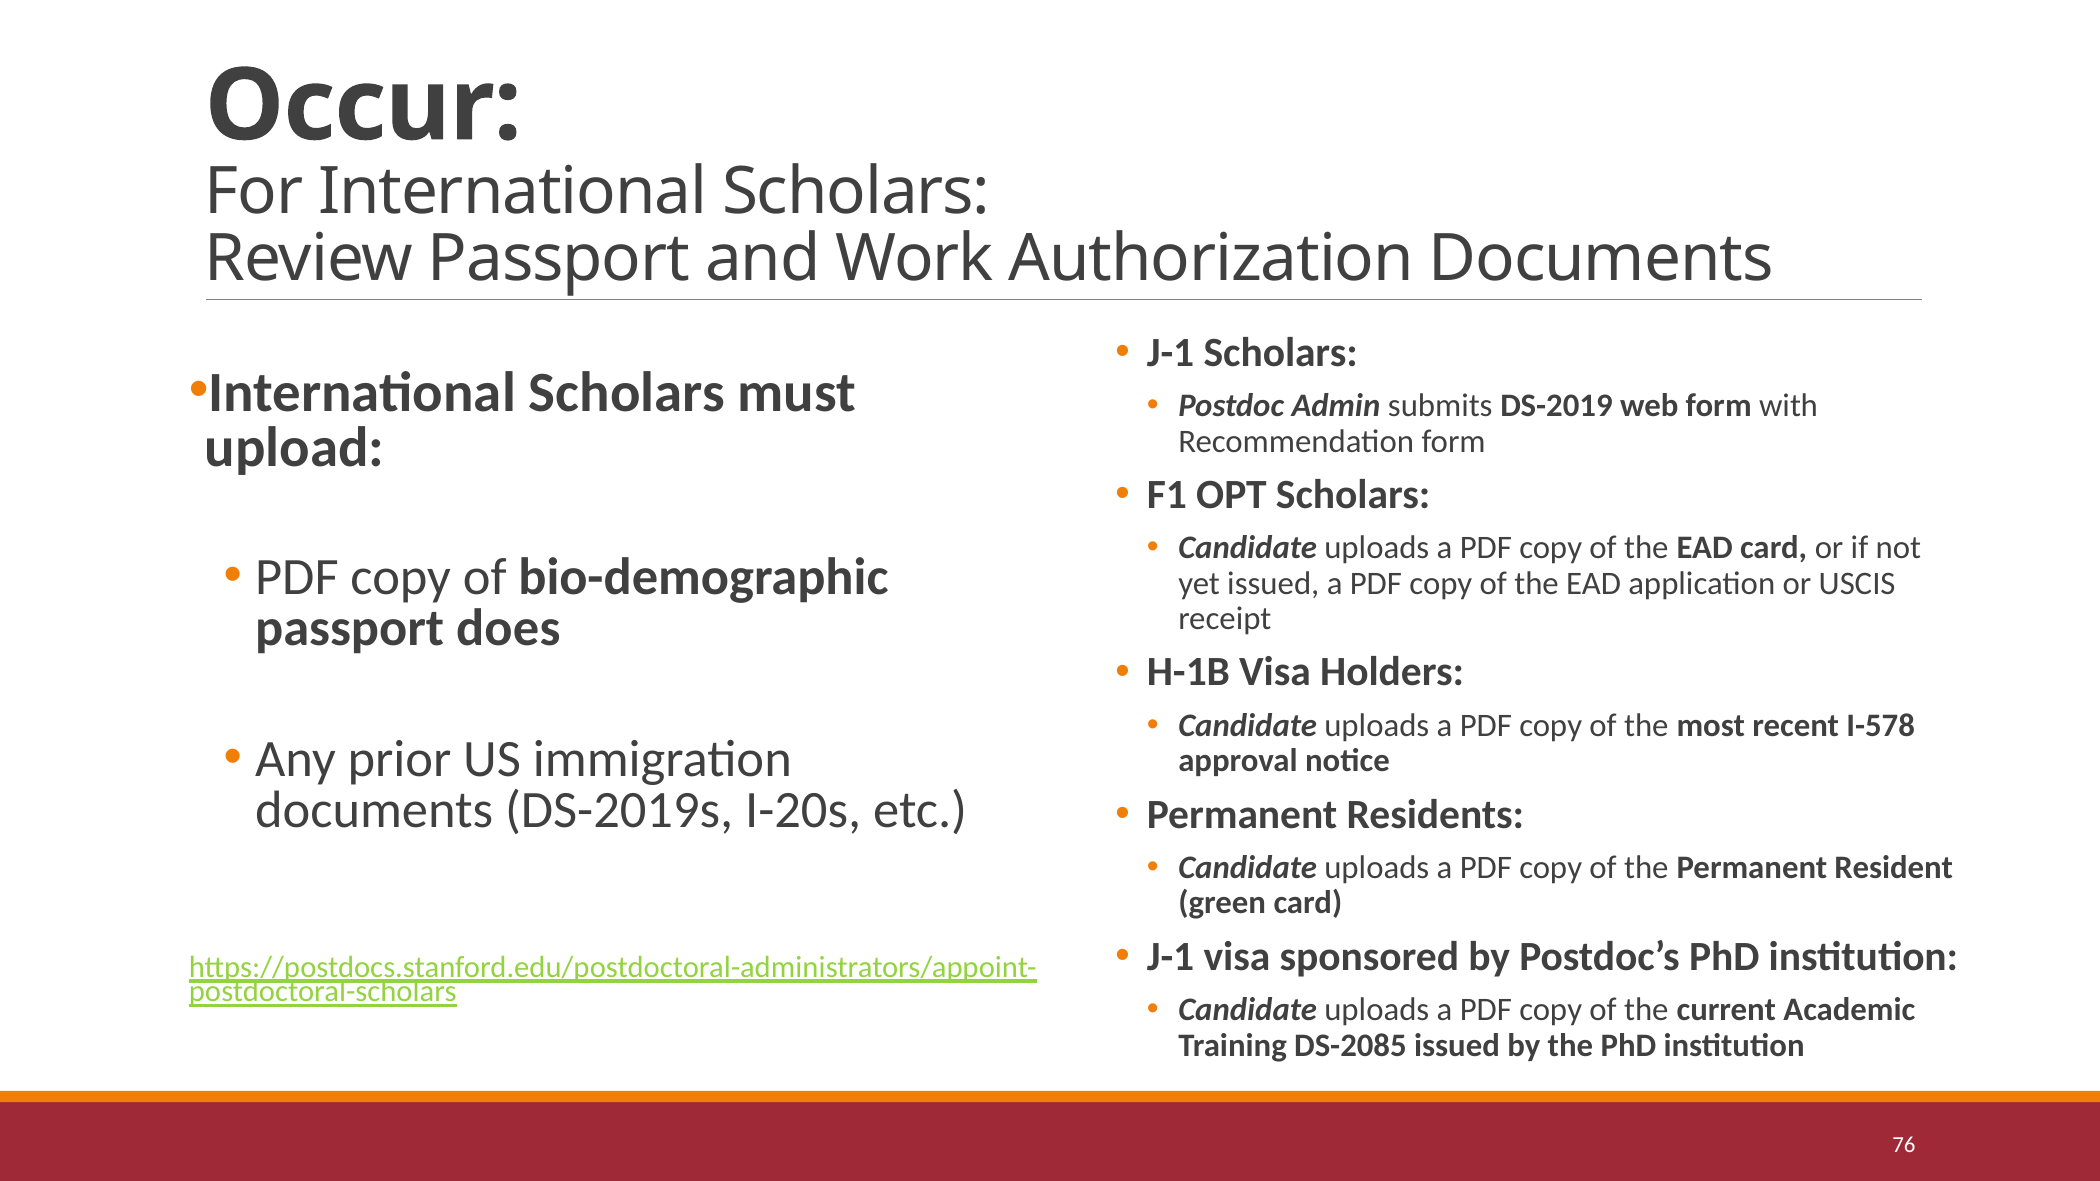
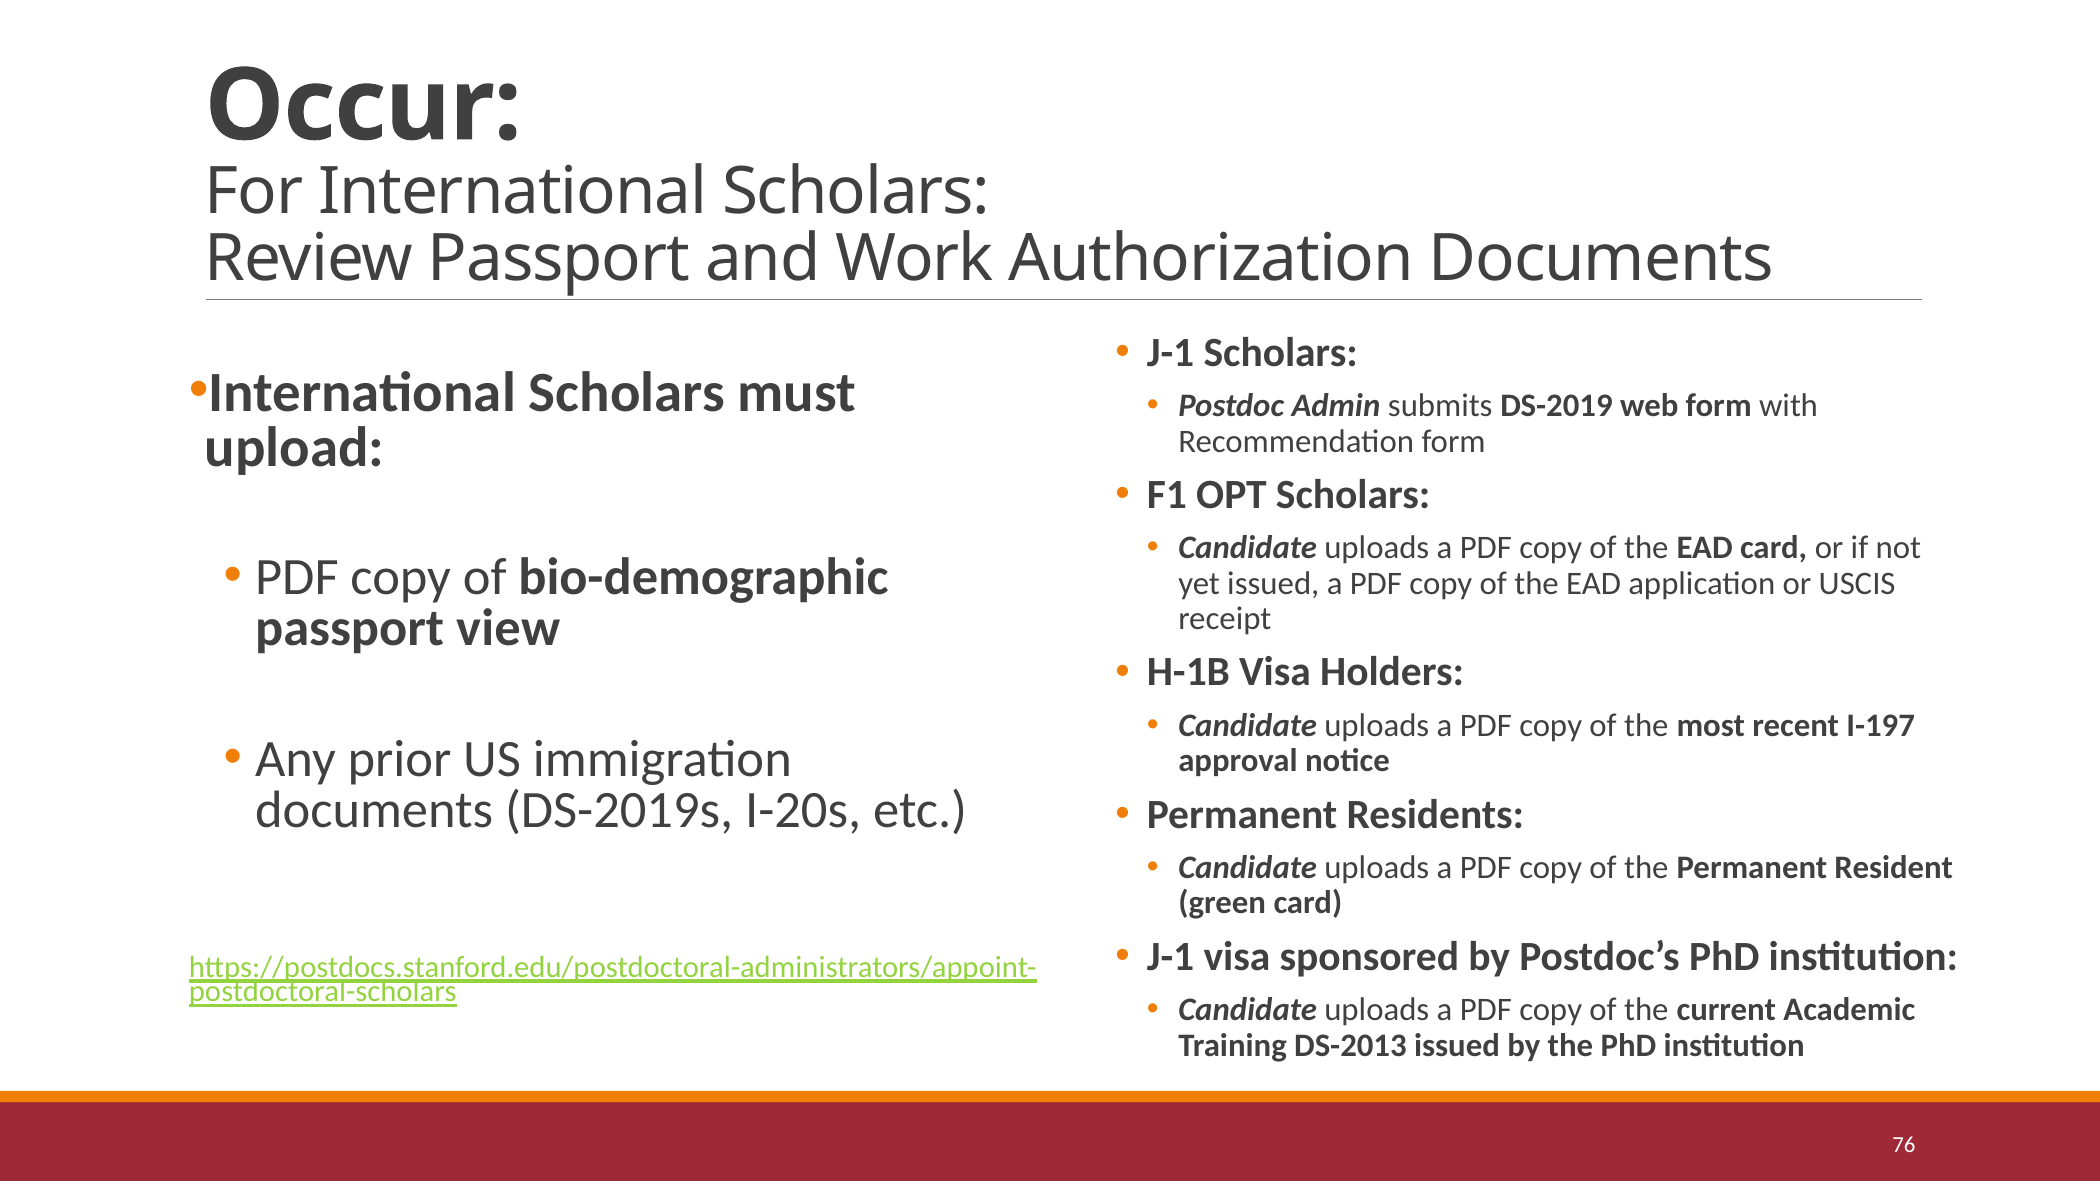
does: does -> view
I-578: I-578 -> I-197
DS-2085: DS-2085 -> DS-2013
